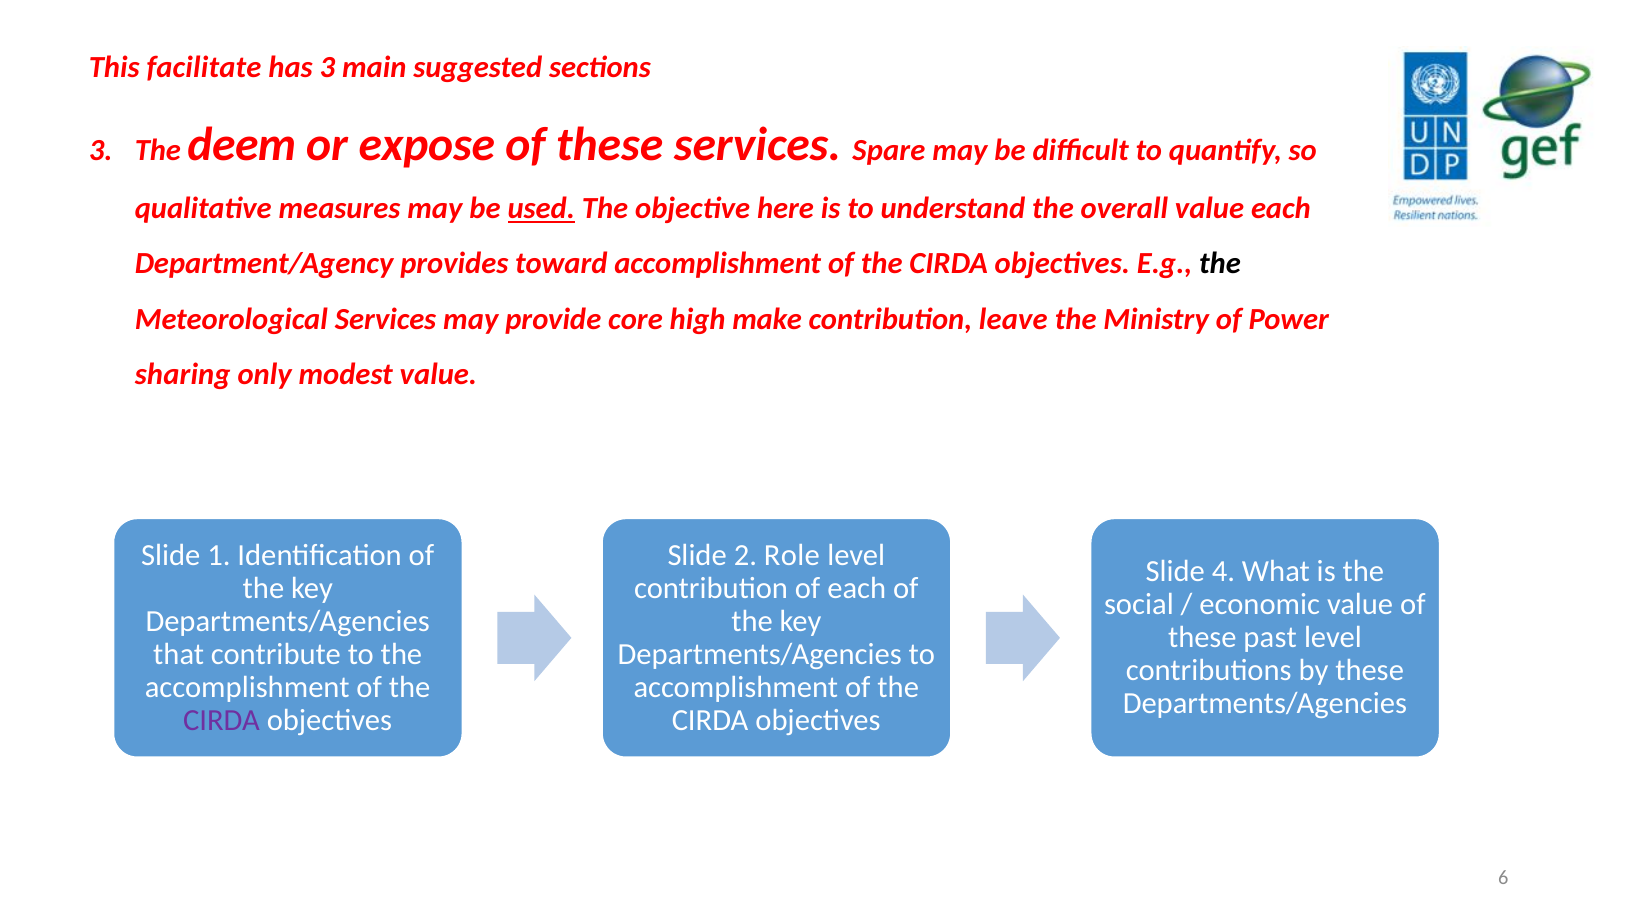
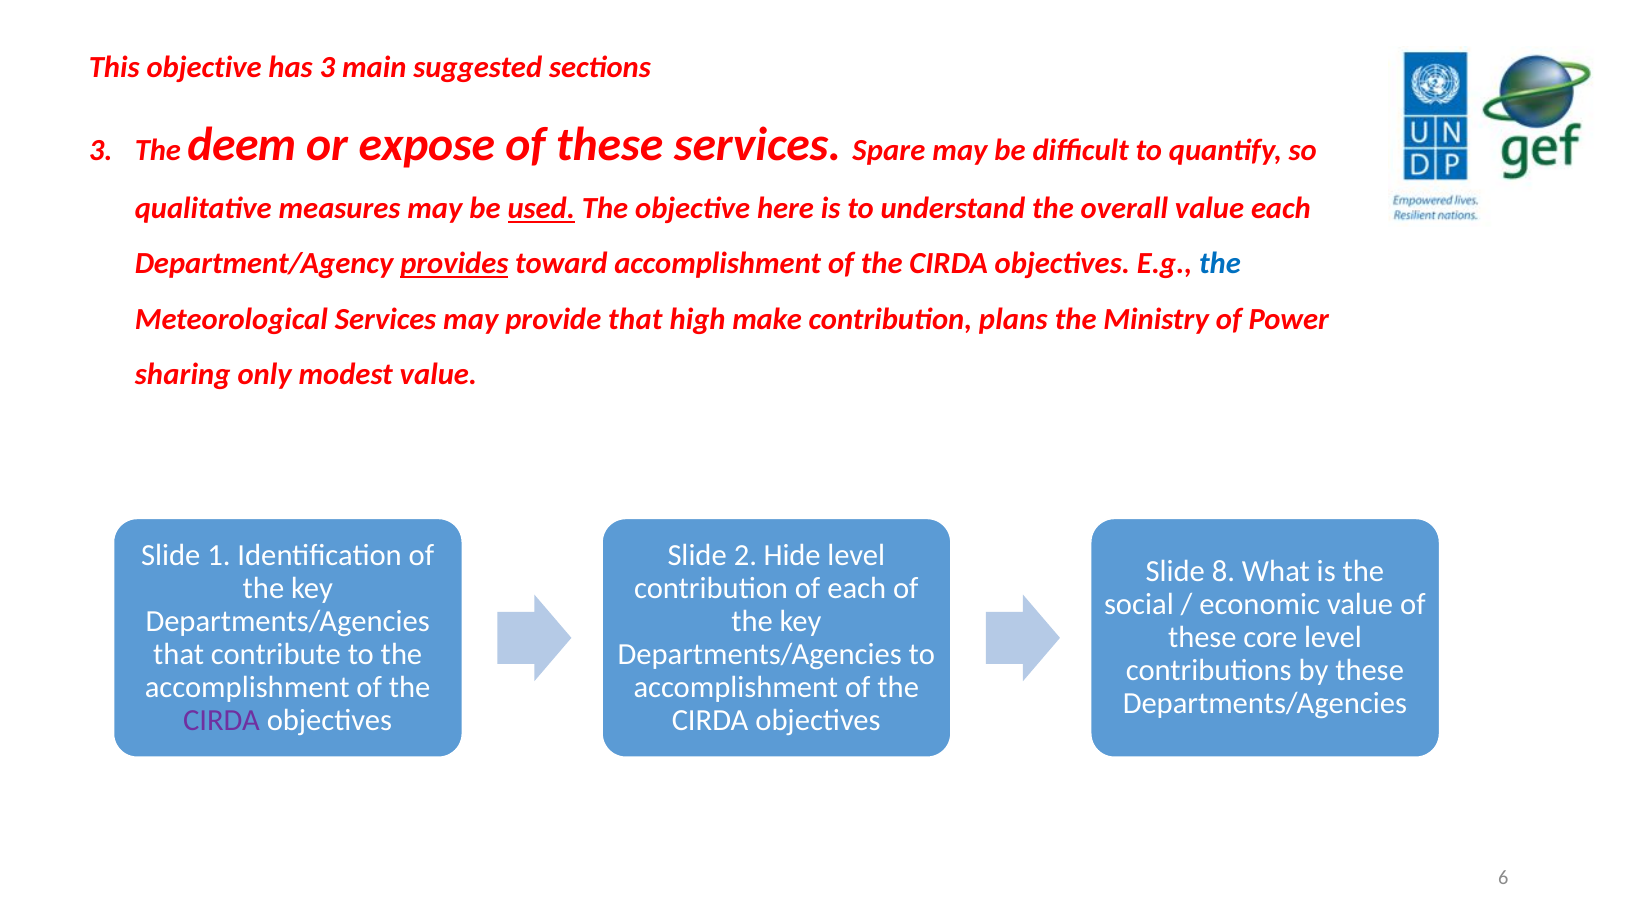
This facilitate: facilitate -> objective
provides underline: none -> present
the at (1220, 264) colour: black -> blue
provide core: core -> that
leave: leave -> plans
Role: Role -> Hide
4: 4 -> 8
past: past -> core
